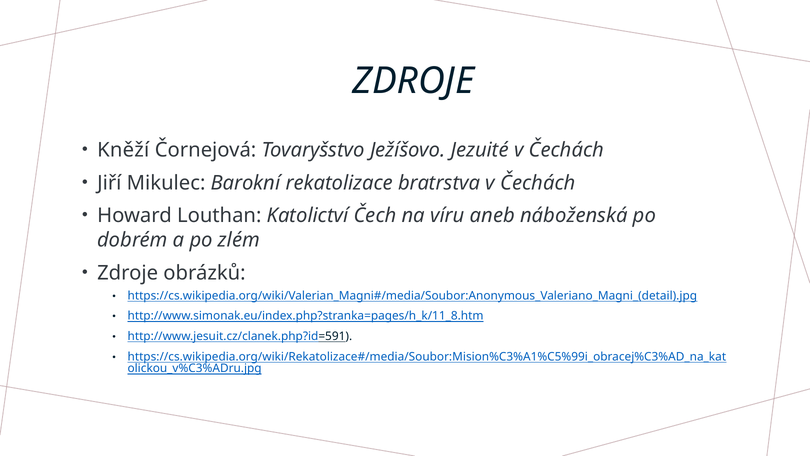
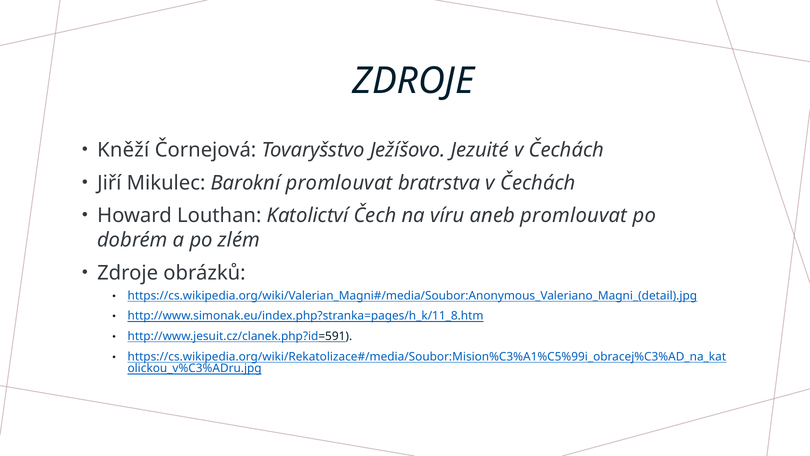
Barokní rekatolizace: rekatolizace -> promlouvat
aneb náboženská: náboženská -> promlouvat
